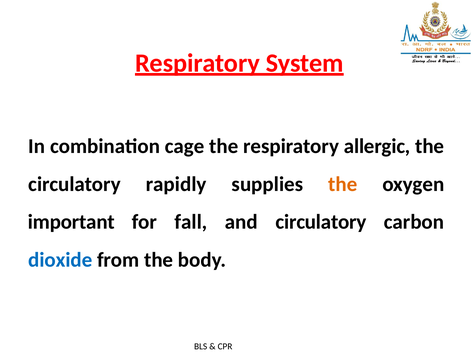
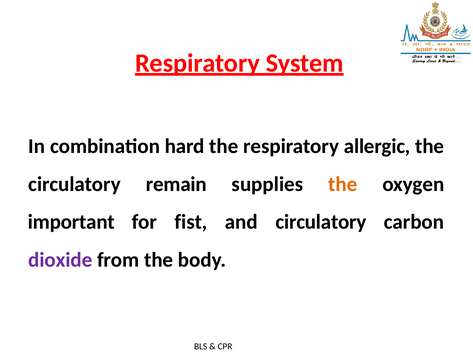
cage: cage -> hard
rapidly: rapidly -> remain
fall: fall -> fist
dioxide colour: blue -> purple
